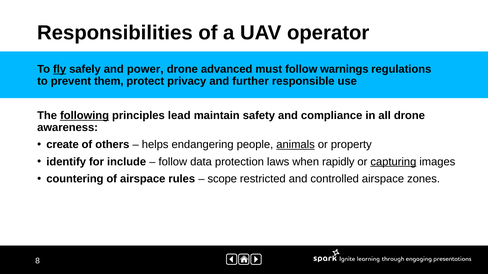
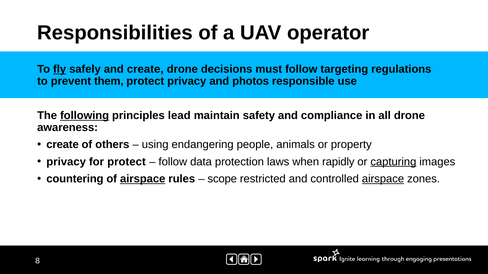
and power: power -> create
advanced: advanced -> decisions
warnings: warnings -> targeting
further: further -> photos
helps: helps -> using
animals underline: present -> none
identify at (66, 162): identify -> privacy
for include: include -> protect
airspace at (143, 179) underline: none -> present
airspace at (383, 179) underline: none -> present
